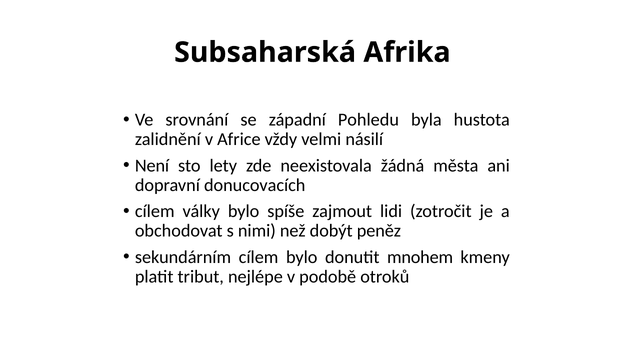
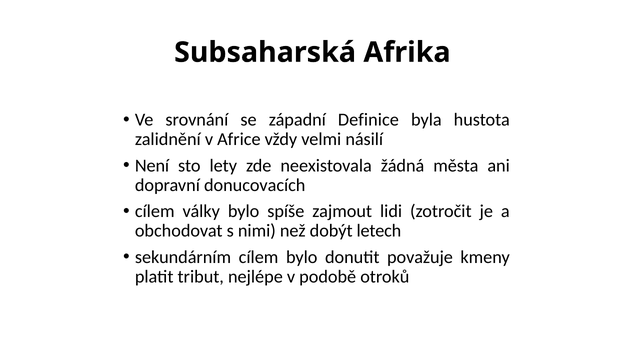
Pohledu: Pohledu -> Definice
peněz: peněz -> letech
mnohem: mnohem -> považuje
